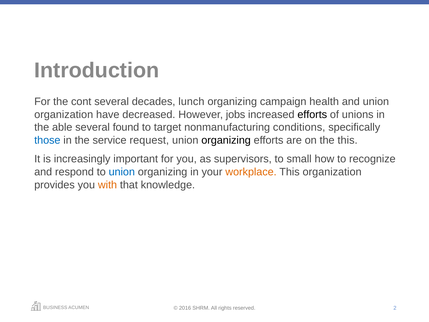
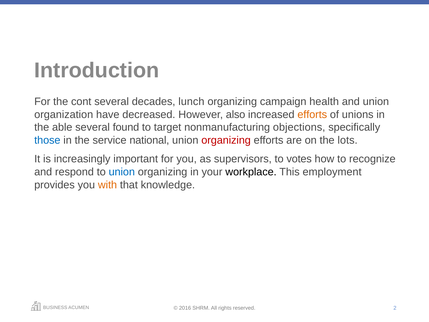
jobs: jobs -> also
efforts at (312, 114) colour: black -> orange
conditions: conditions -> objections
request: request -> national
organizing at (226, 140) colour: black -> red
the this: this -> lots
small: small -> votes
workplace colour: orange -> black
This organization: organization -> employment
